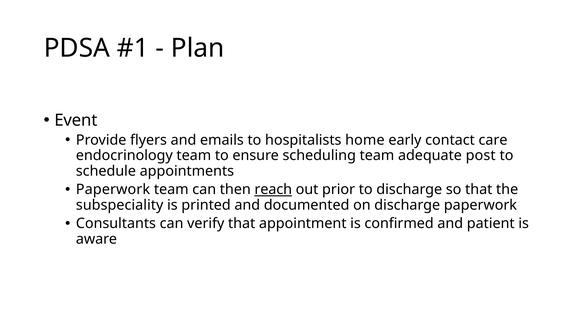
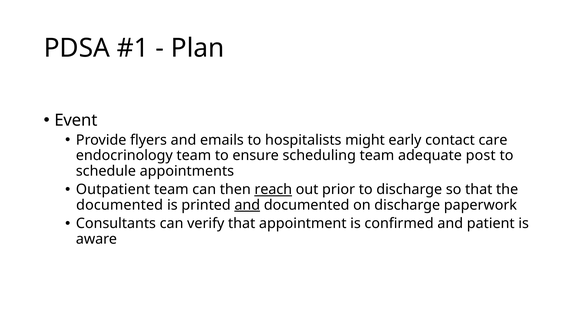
home: home -> might
Paperwork at (113, 189): Paperwork -> Outpatient
subspeciality at (120, 205): subspeciality -> documented
and at (247, 205) underline: none -> present
